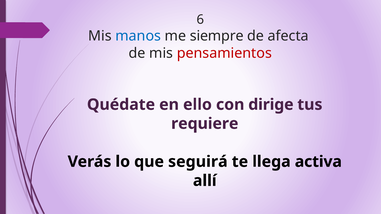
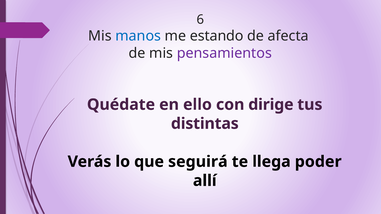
siempre: siempre -> estando
pensamientos colour: red -> purple
requiere: requiere -> distintas
activa: activa -> poder
